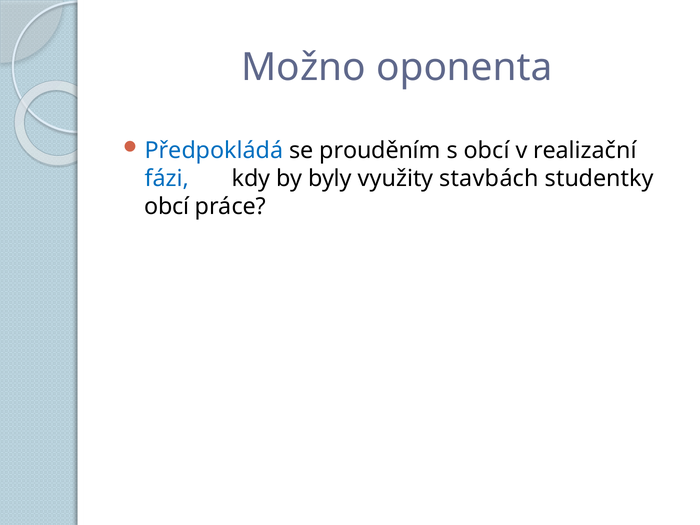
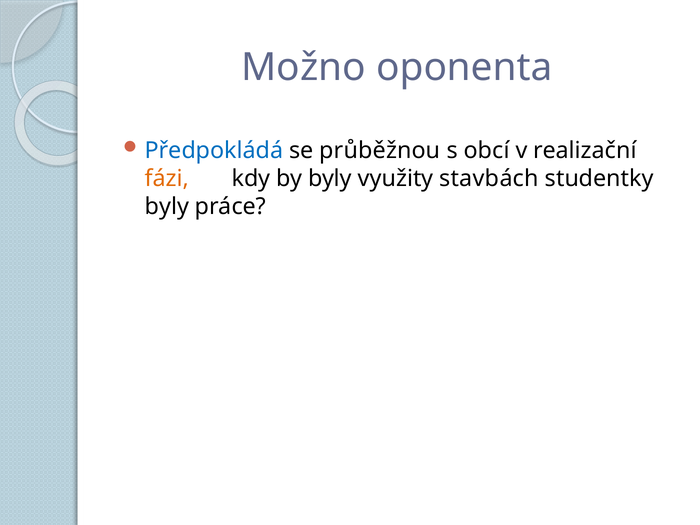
prouděním: prouděním -> průběžnou
fázi colour: blue -> orange
obcí at (167, 206): obcí -> byly
